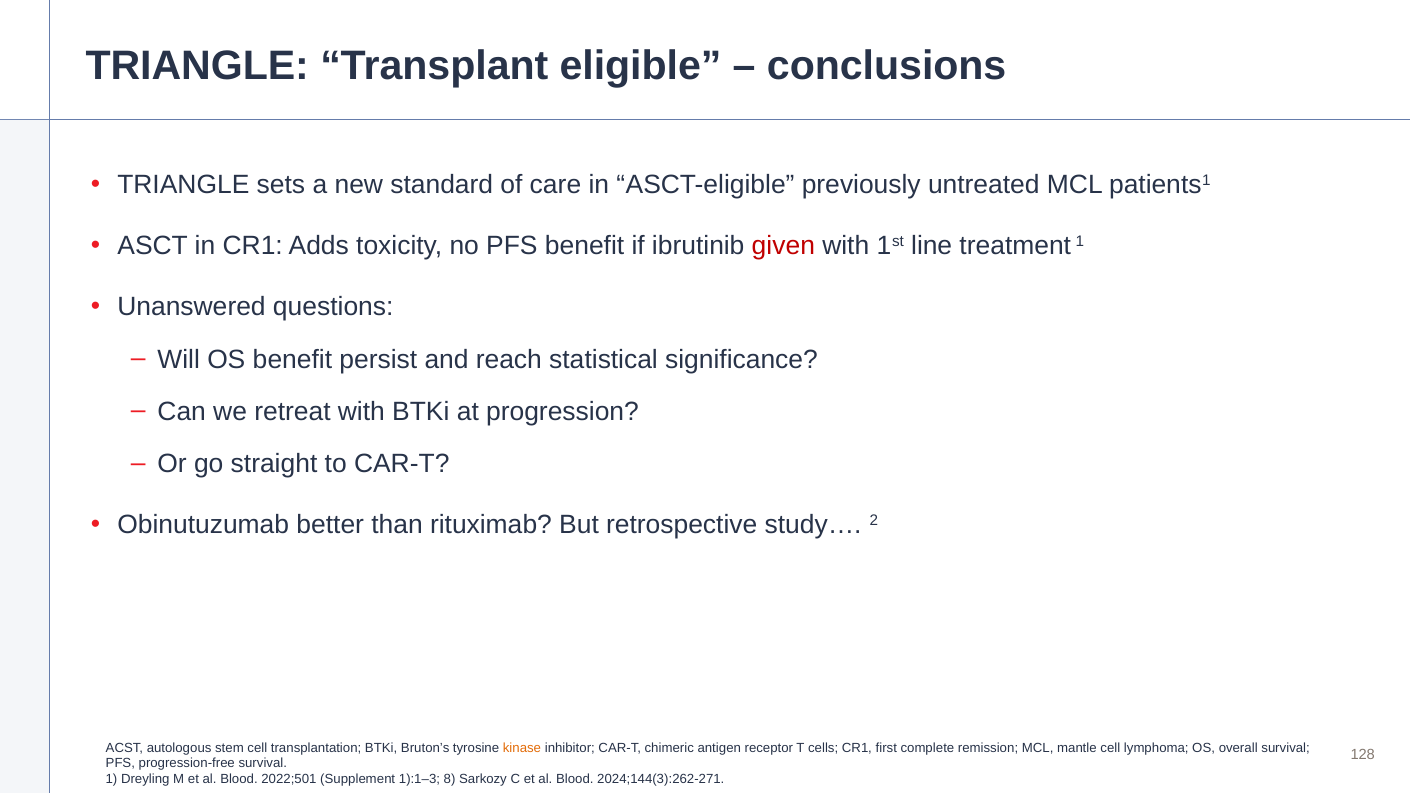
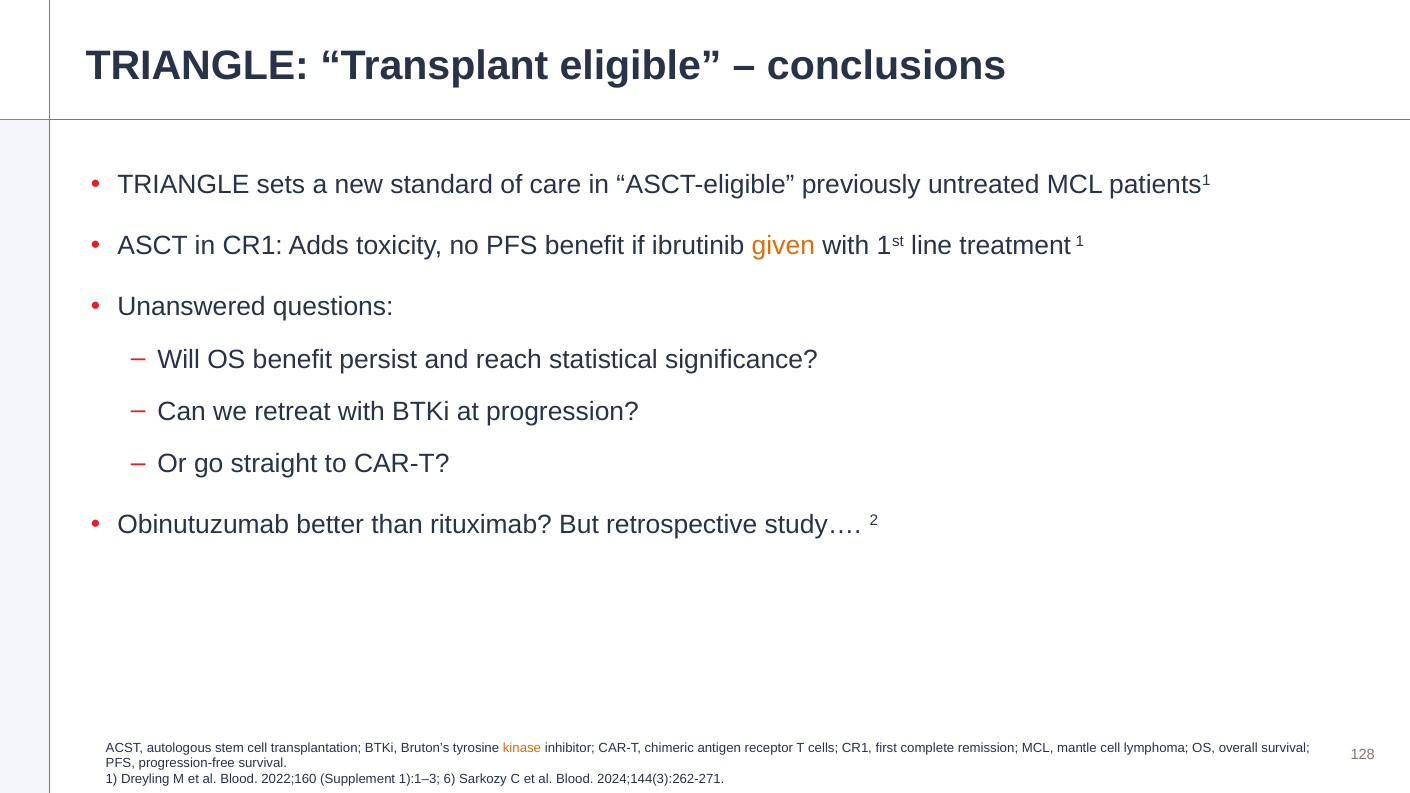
given colour: red -> orange
2022;501: 2022;501 -> 2022;160
8: 8 -> 6
